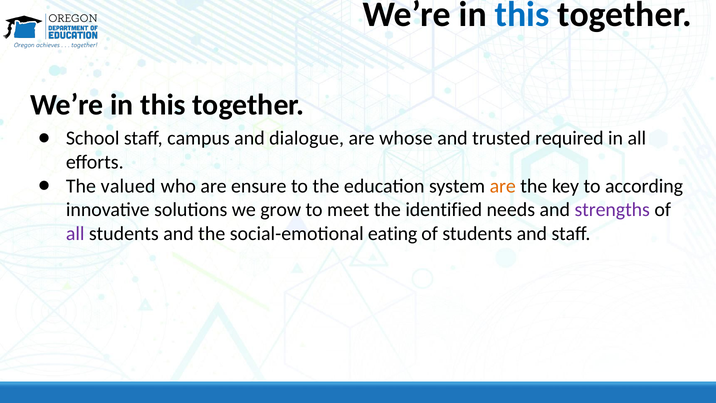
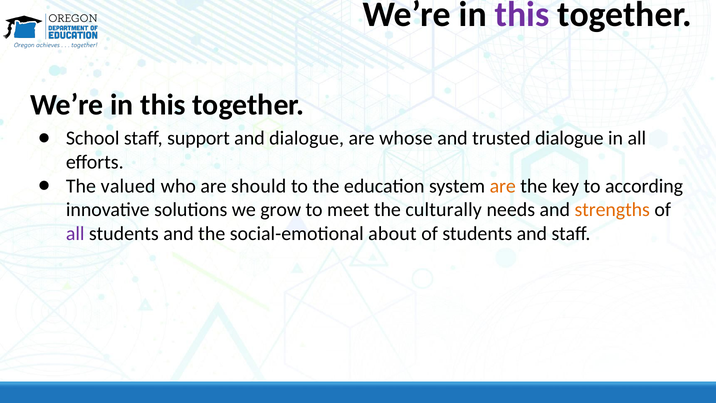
this at (522, 15) colour: blue -> purple
campus: campus -> support
trusted required: required -> dialogue
ensure: ensure -> should
identified: identified -> culturally
strengths colour: purple -> orange
eating: eating -> about
